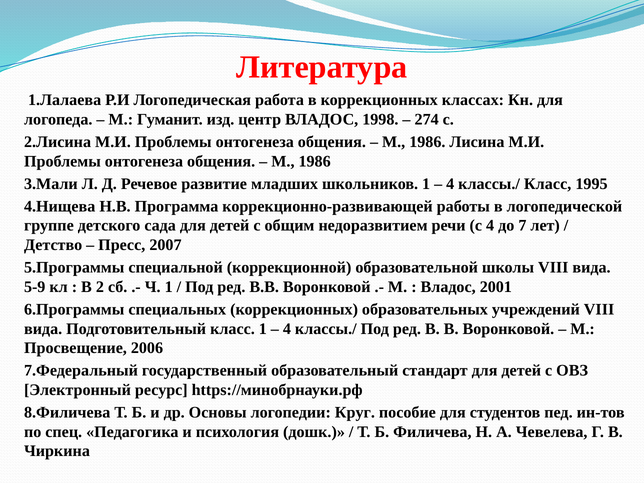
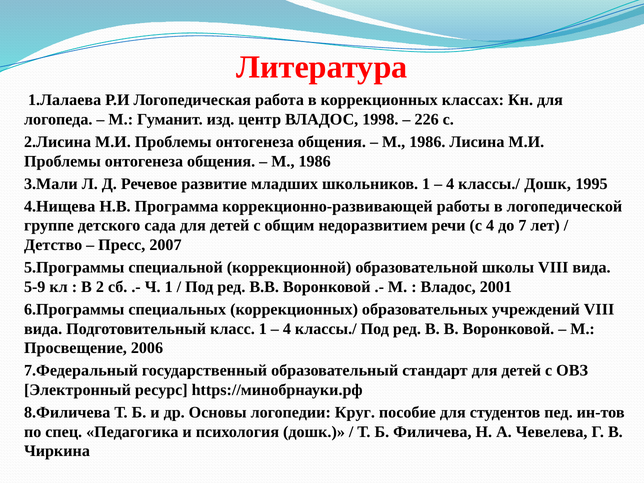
274: 274 -> 226
классы./ Класс: Класс -> Дошк
